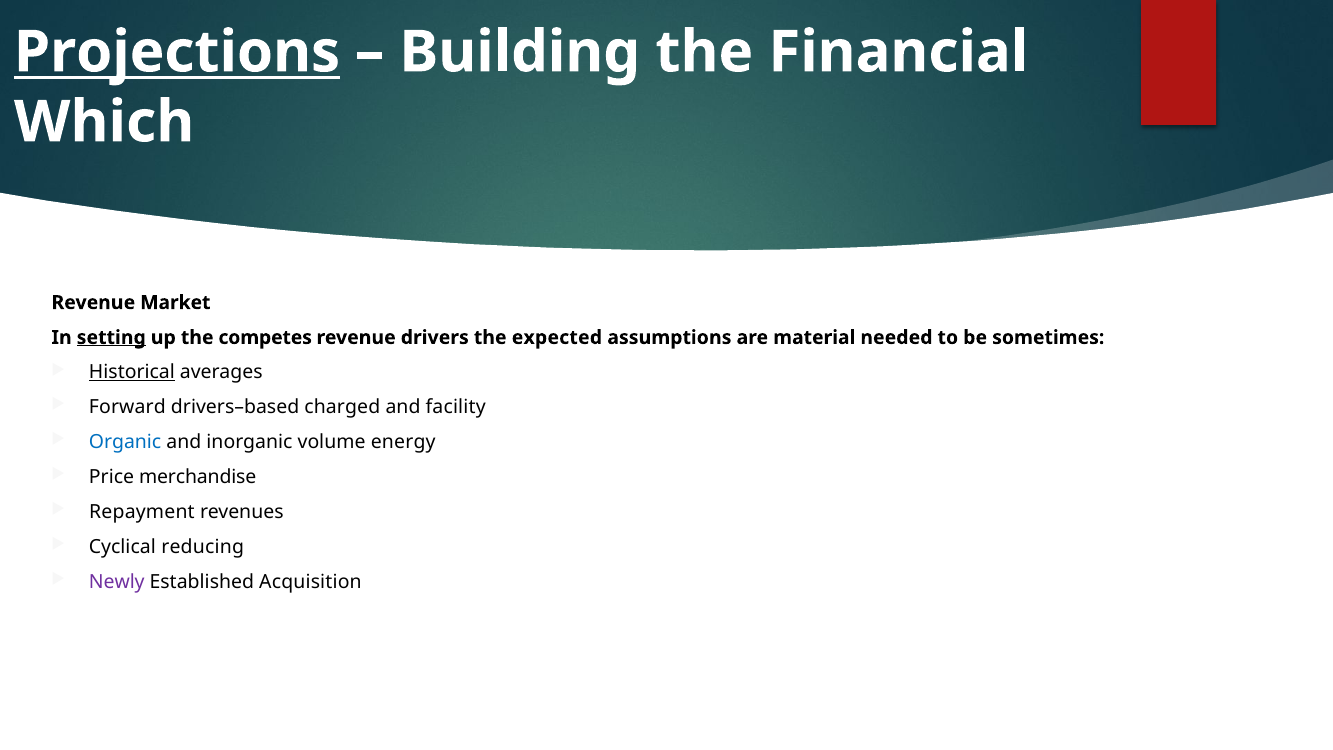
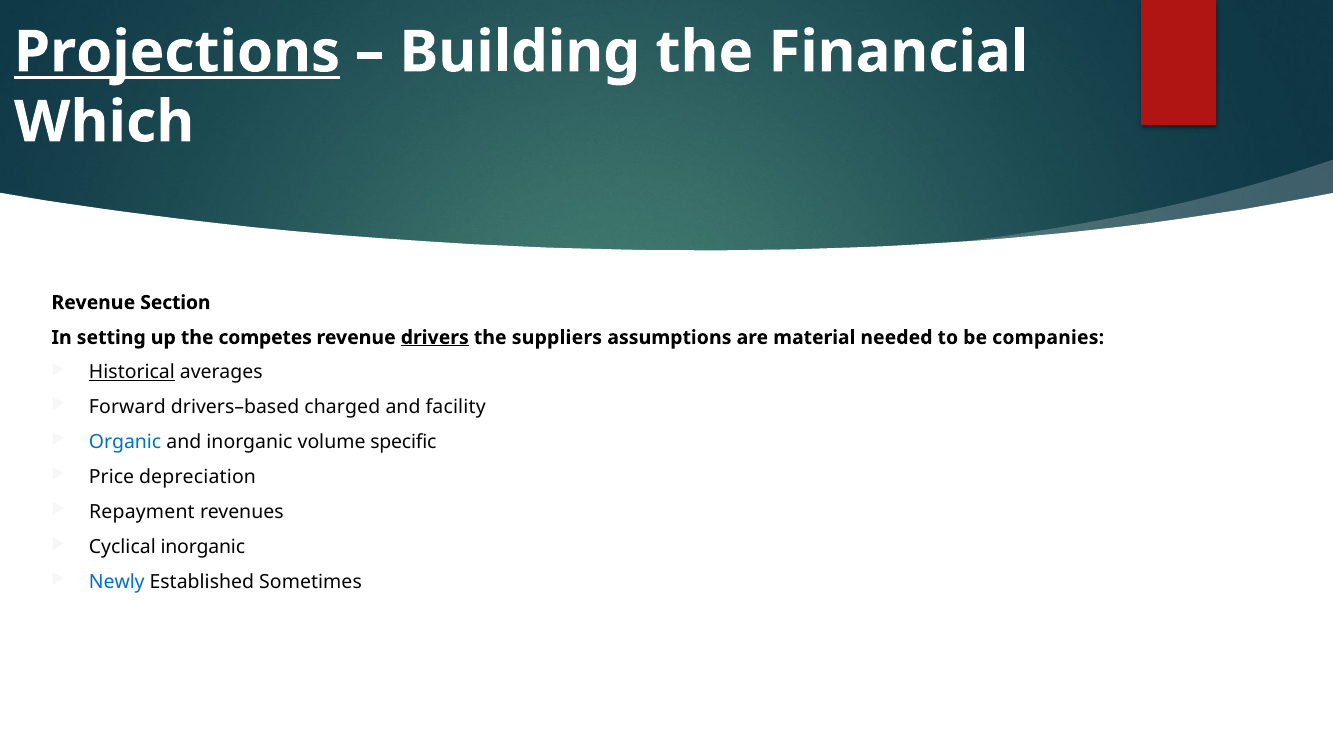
Market: Market -> Section
setting underline: present -> none
drivers underline: none -> present
expected: expected -> suppliers
sometimes: sometimes -> companies
energy: energy -> specific
merchandise: merchandise -> depreciation
Cyclical reducing: reducing -> inorganic
Newly colour: purple -> blue
Acquisition: Acquisition -> Sometimes
